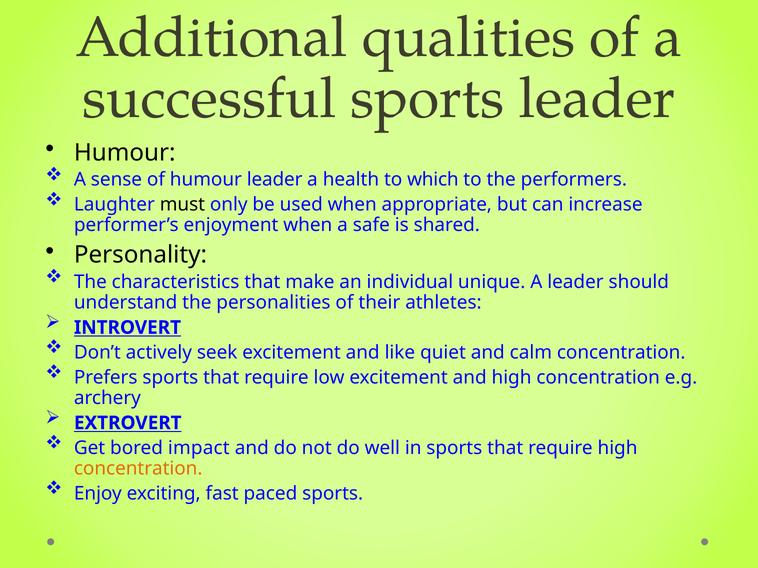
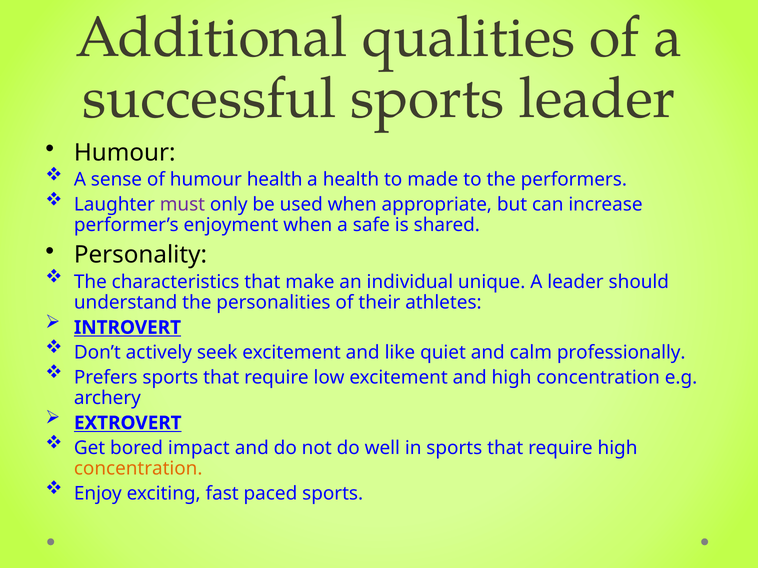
humour leader: leader -> health
which: which -> made
must colour: black -> purple
calm concentration: concentration -> professionally
